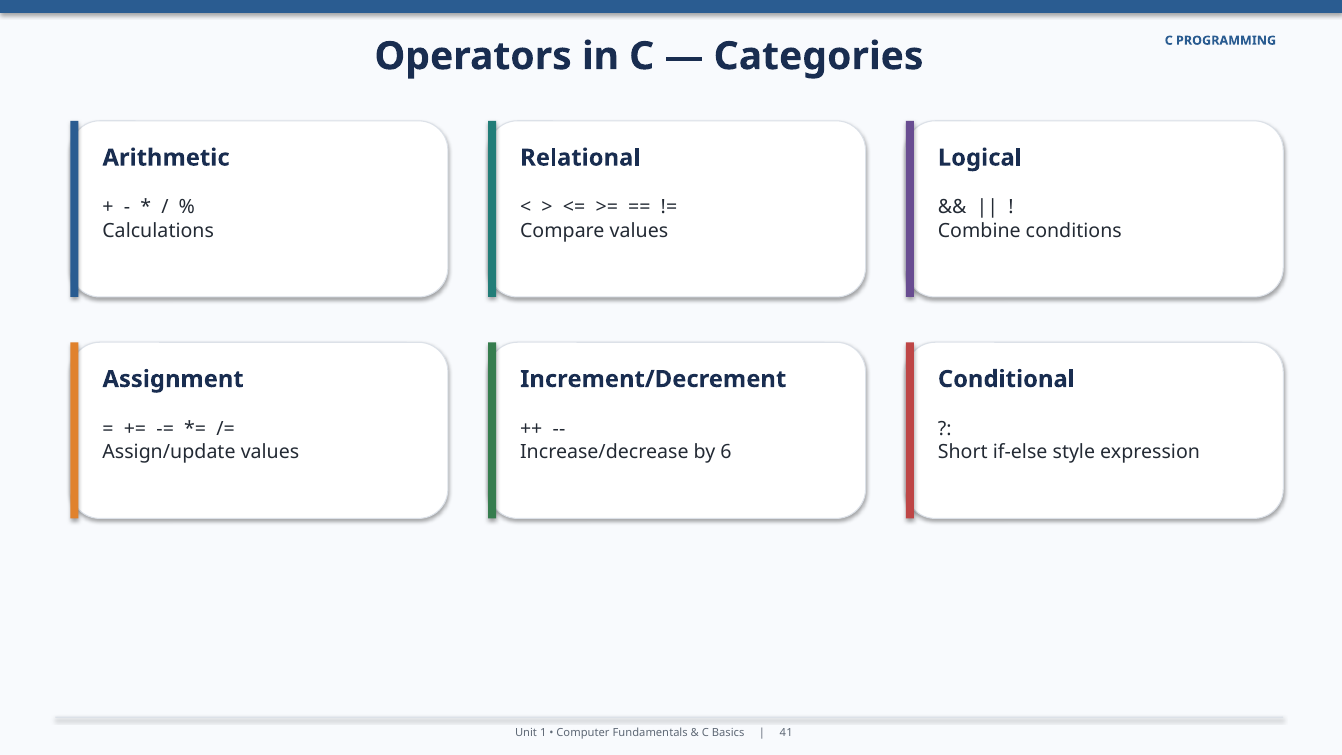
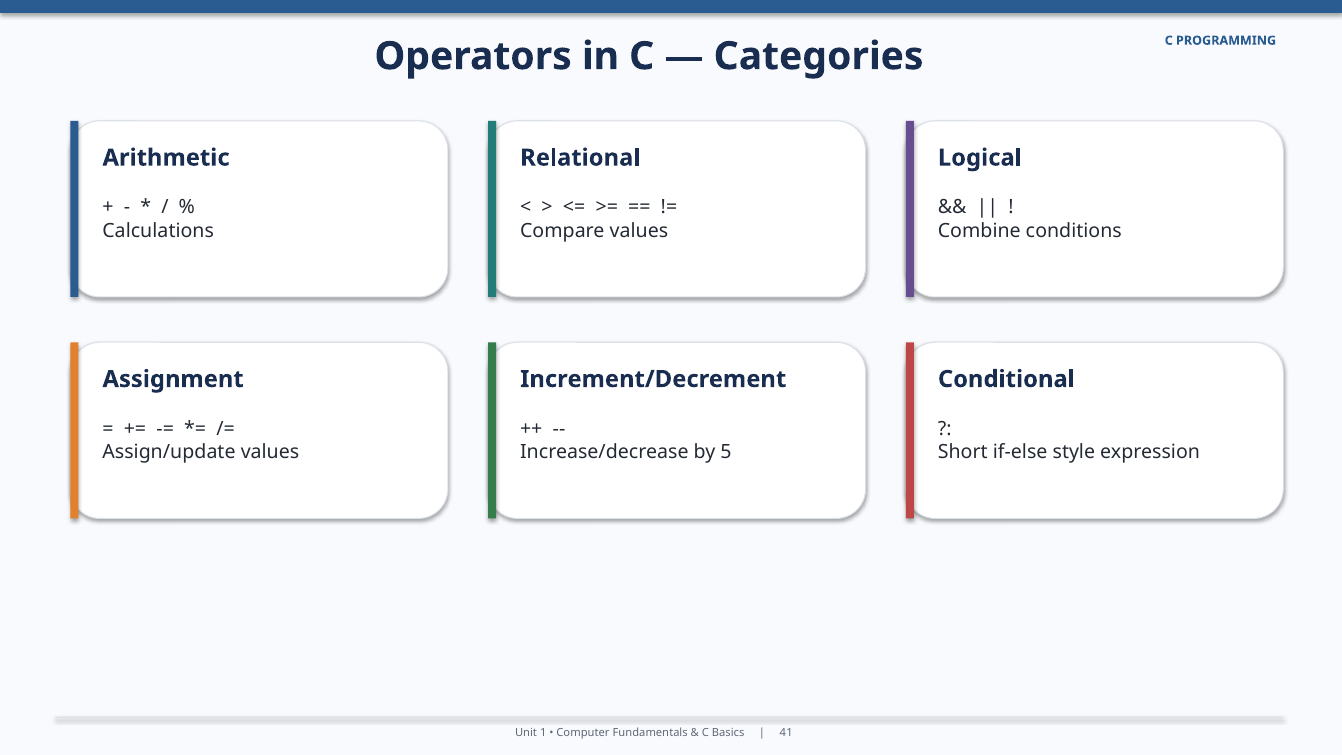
6: 6 -> 5
